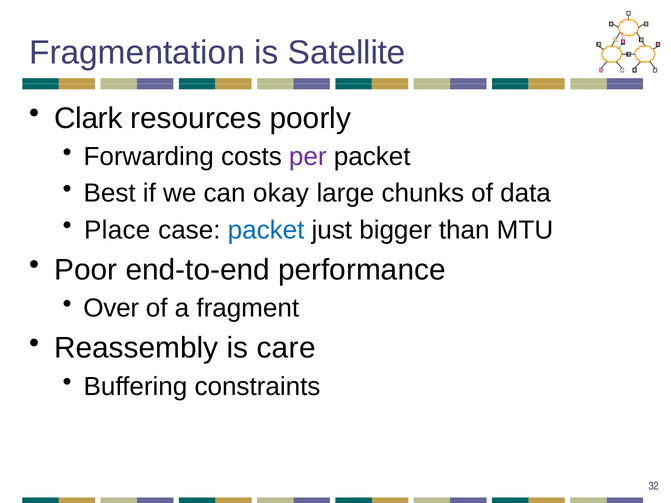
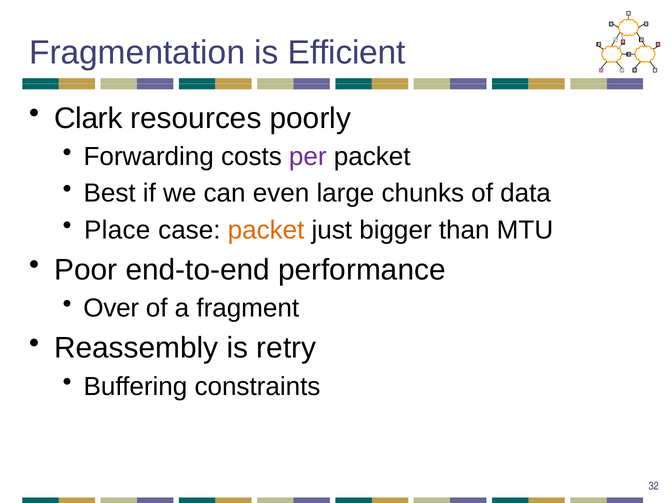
Satellite: Satellite -> Efficient
okay: okay -> even
packet at (266, 230) colour: blue -> orange
care: care -> retry
